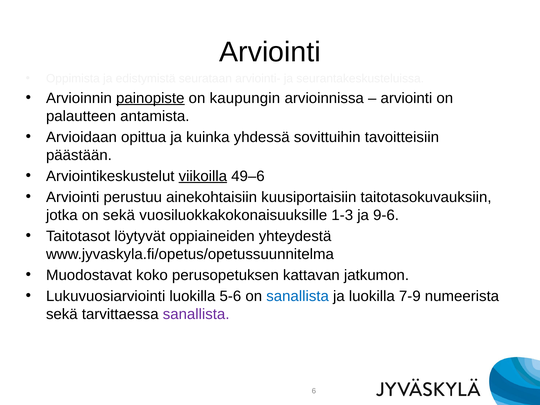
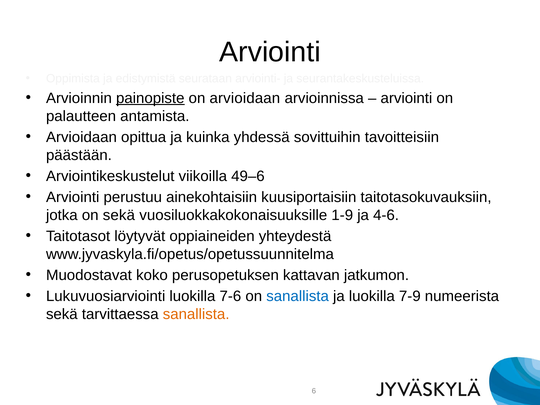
on kaupungin: kaupungin -> arvioidaan
viikoilla underline: present -> none
1-3: 1-3 -> 1-9
9-6: 9-6 -> 4-6
5-6: 5-6 -> 7-6
sanallista at (196, 314) colour: purple -> orange
